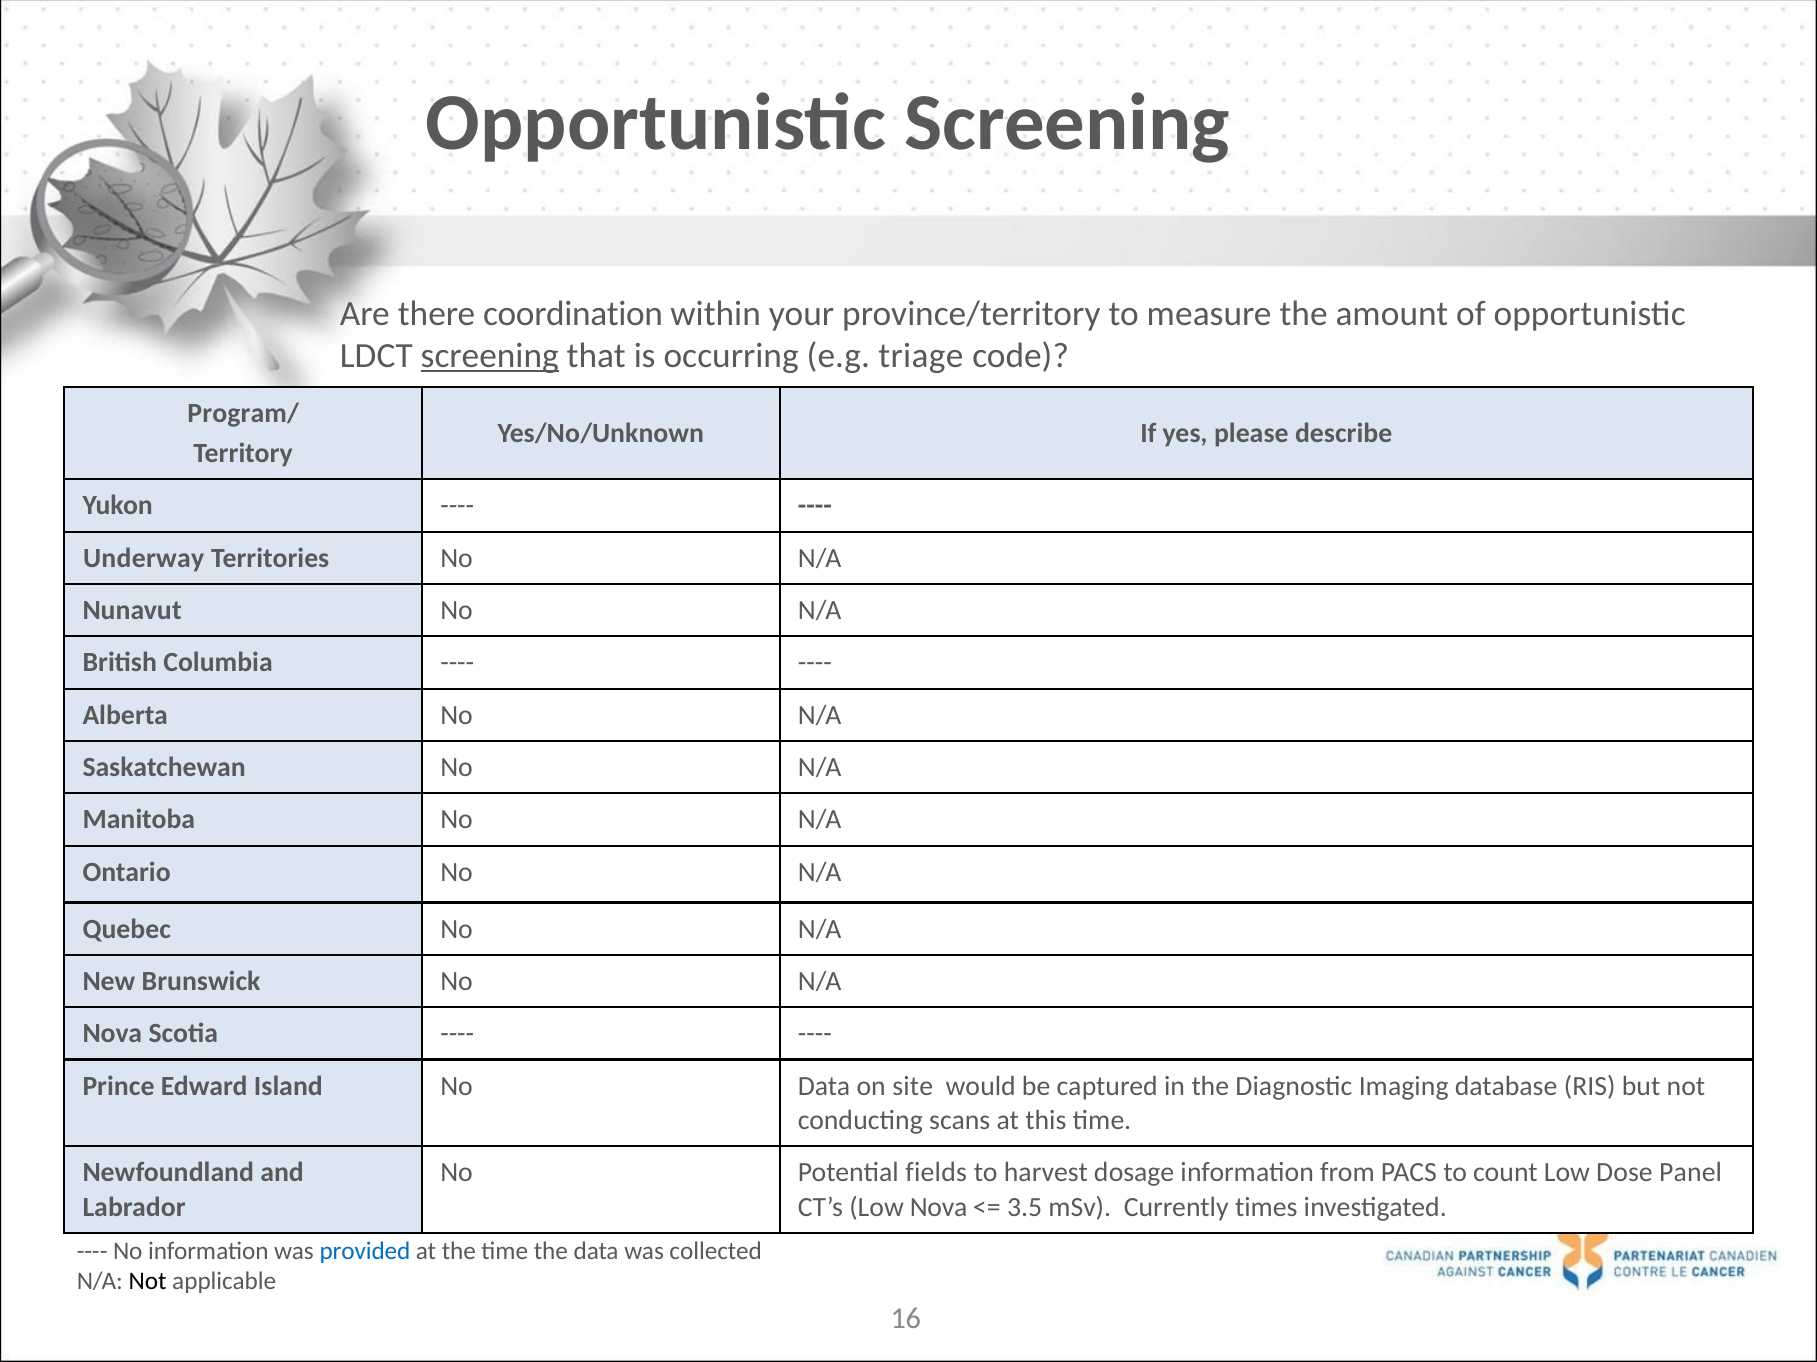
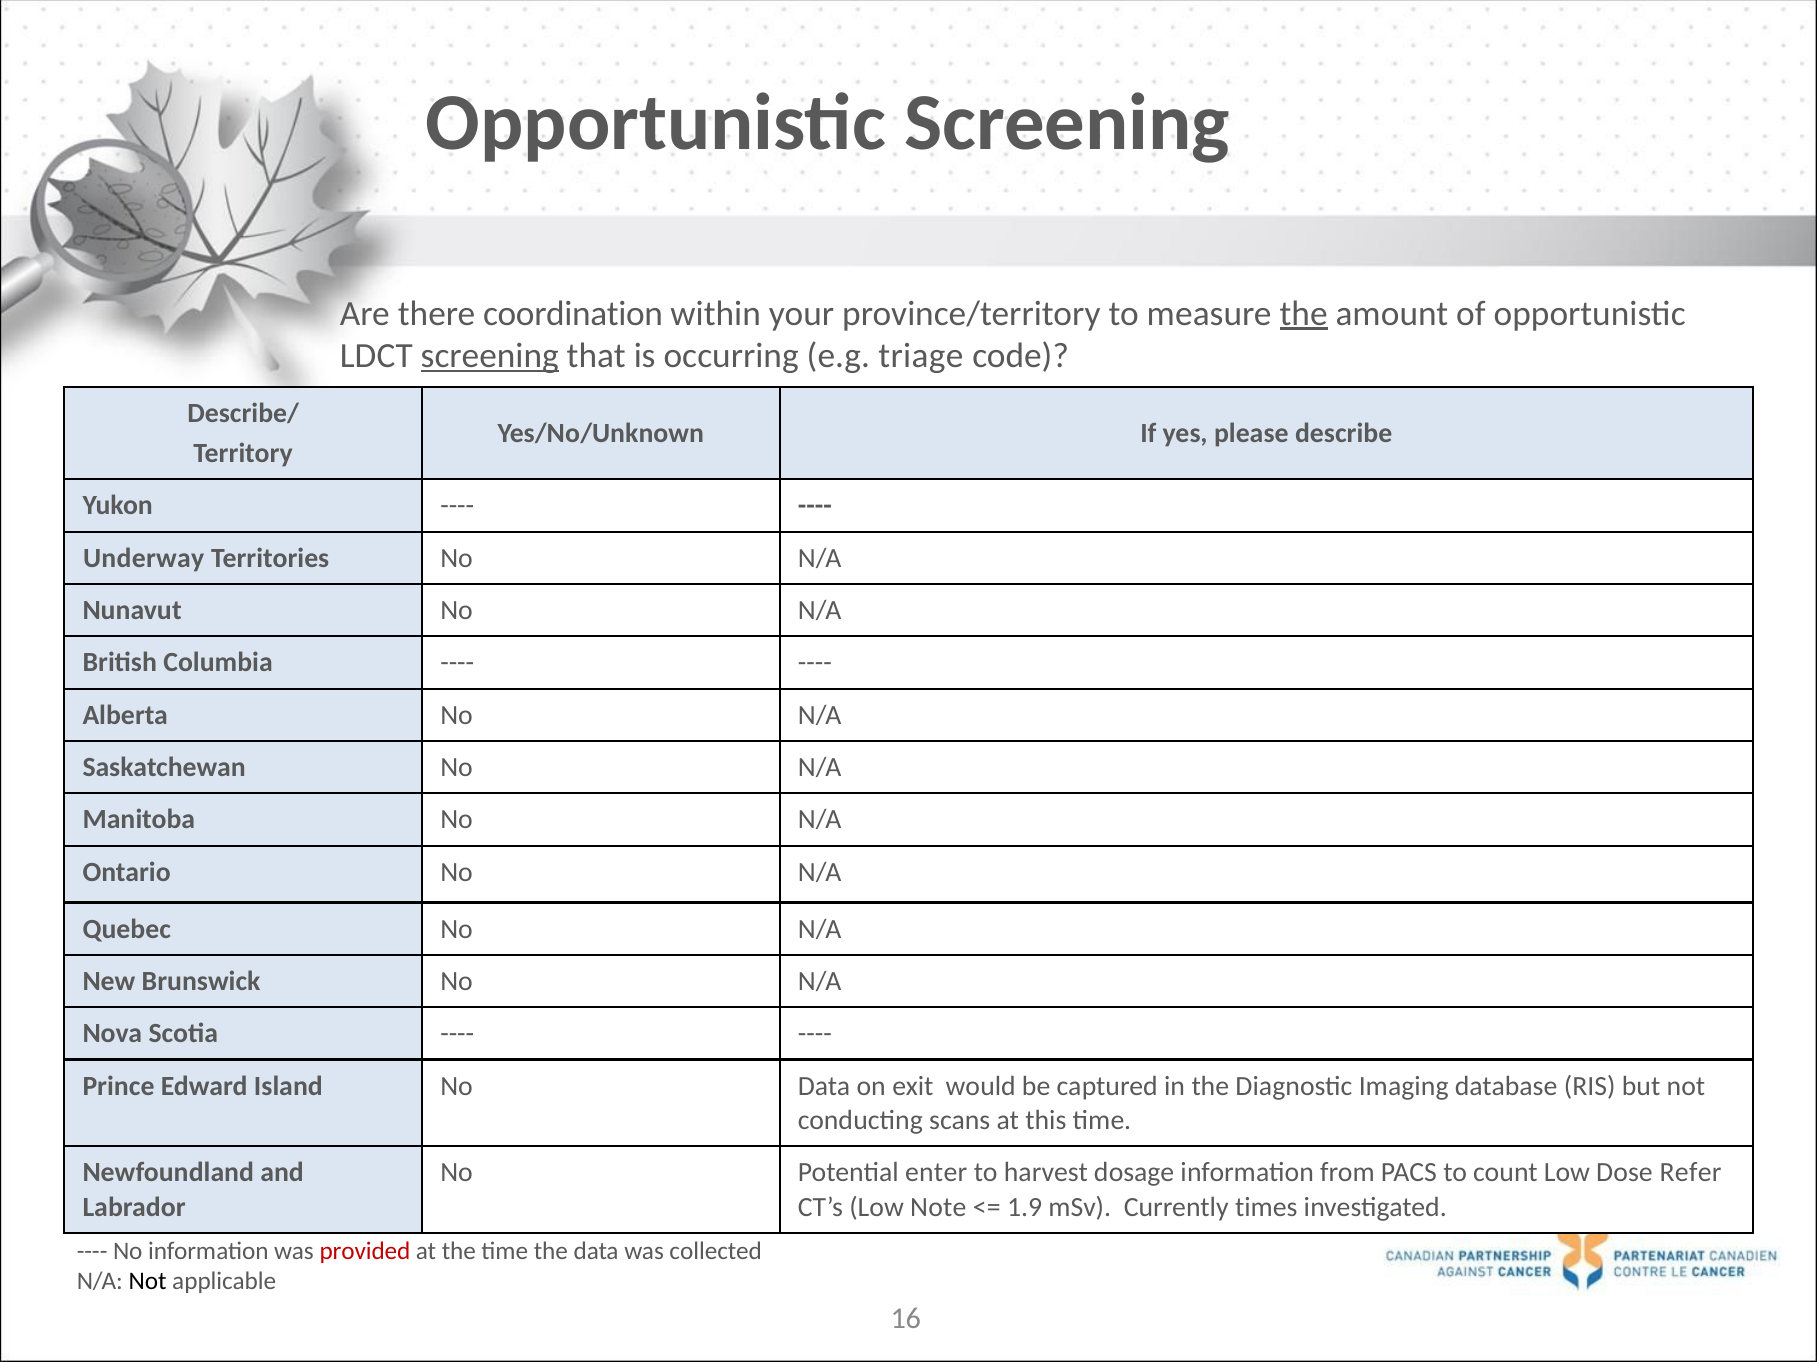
the at (1304, 314) underline: none -> present
Program/: Program/ -> Describe/
site: site -> exit
fields: fields -> enter
Panel: Panel -> Refer
Low Nova: Nova -> Note
3.5: 3.5 -> 1.9
provided colour: blue -> red
